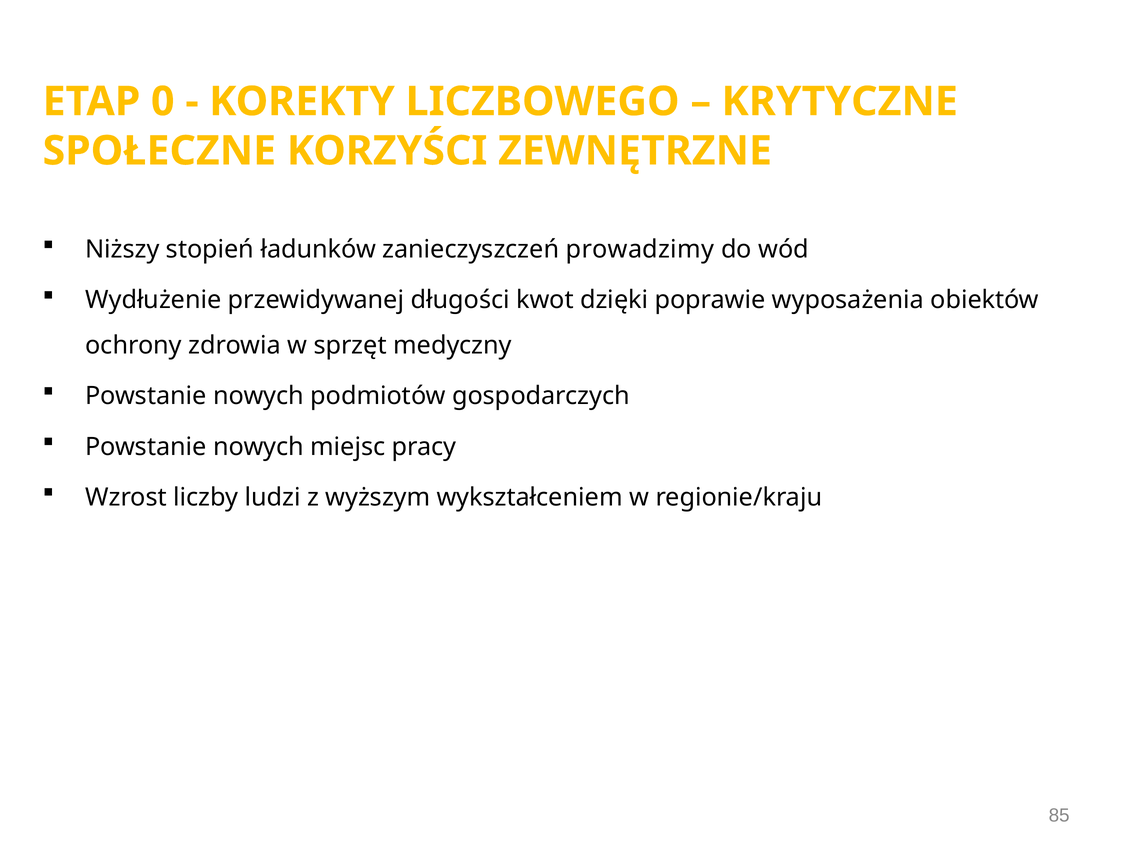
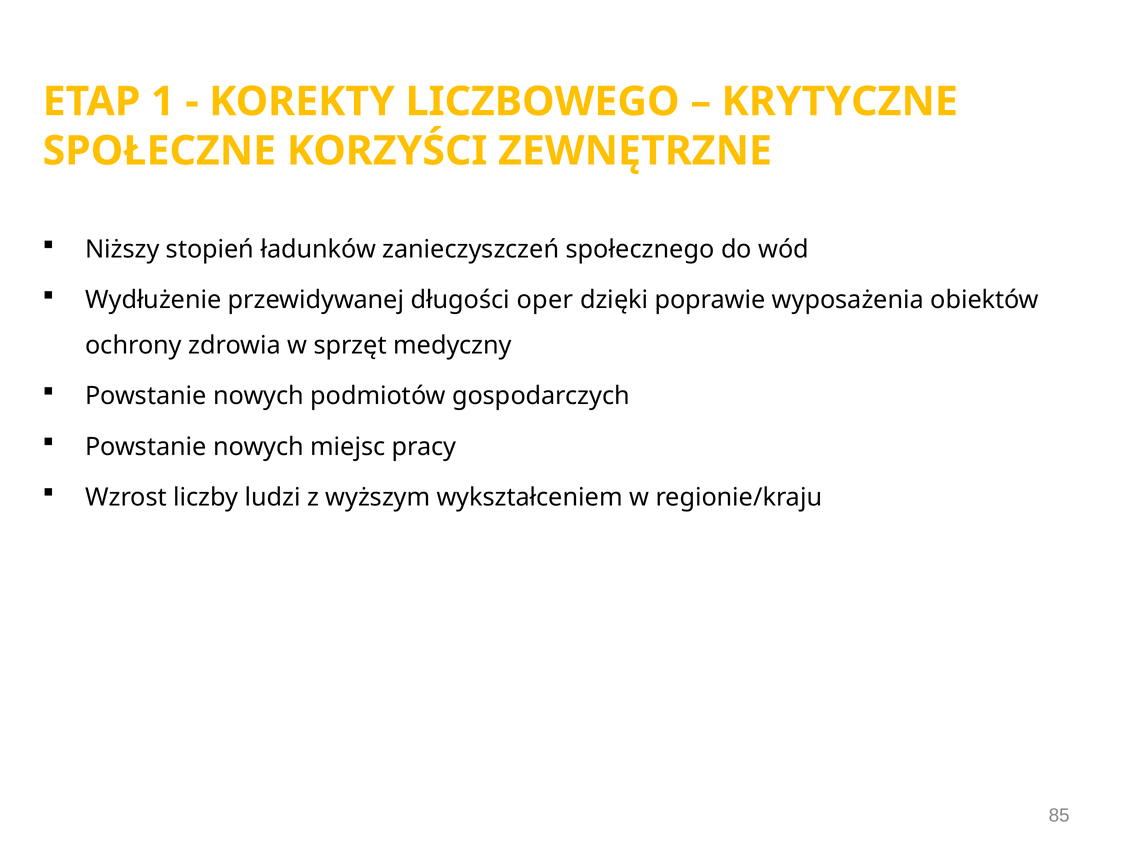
0: 0 -> 1
prowadzimy: prowadzimy -> społecznego
kwot: kwot -> oper
